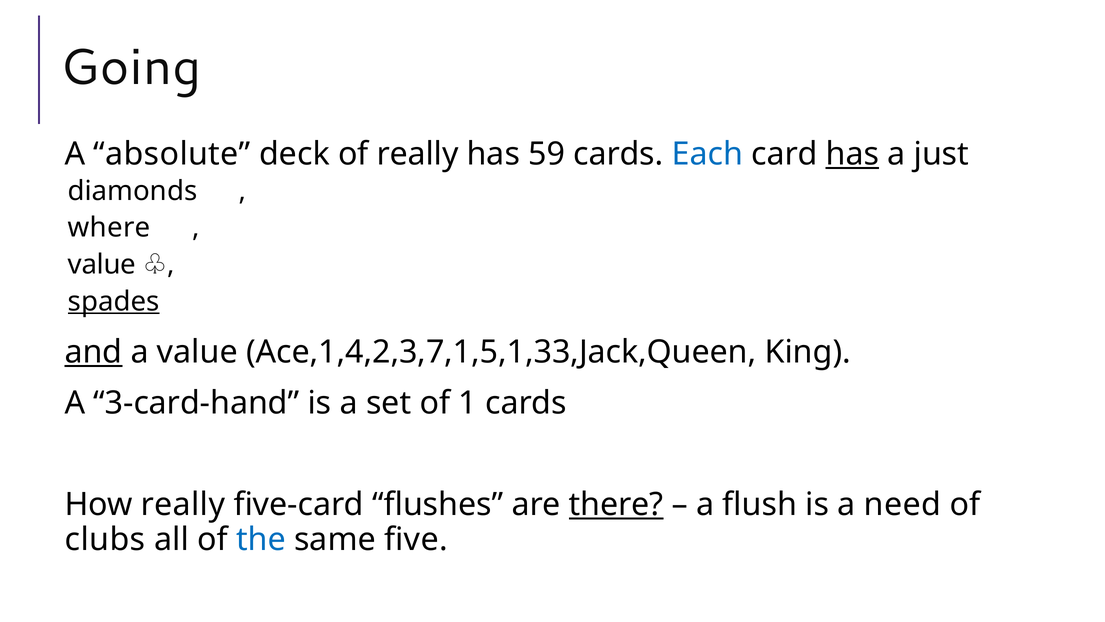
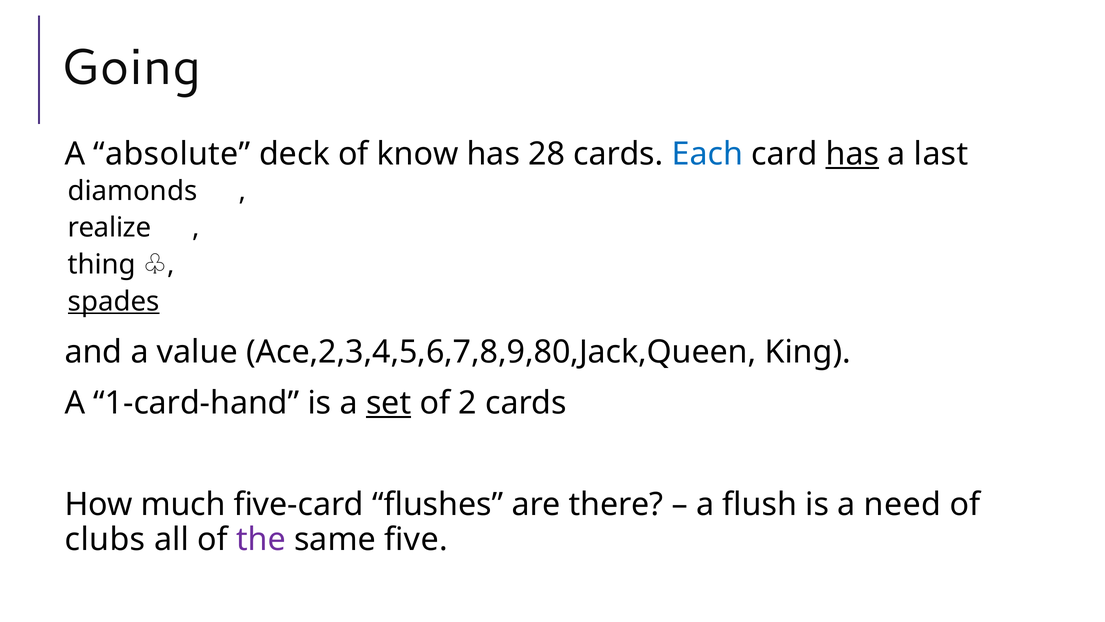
of really: really -> know
59: 59 -> 28
just: just -> last
where: where -> realize
value at (102, 264): value -> thing
and underline: present -> none
Ace,1,4,2,3,7,1,5,1,33,Jack,Queen: Ace,1,4,2,3,7,1,5,1,33,Jack,Queen -> Ace,2,3,4,5,6,7,8,9,80,Jack,Queen
3-card-hand: 3-card-hand -> 1-card-hand
set underline: none -> present
1: 1 -> 2
How really: really -> much
there underline: present -> none
the colour: blue -> purple
